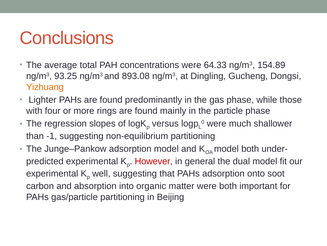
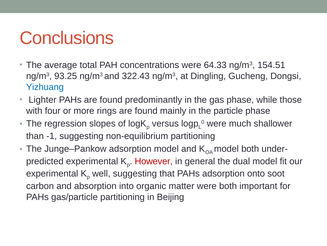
154.89: 154.89 -> 154.51
893.08: 893.08 -> 322.43
Yizhuang colour: orange -> blue
